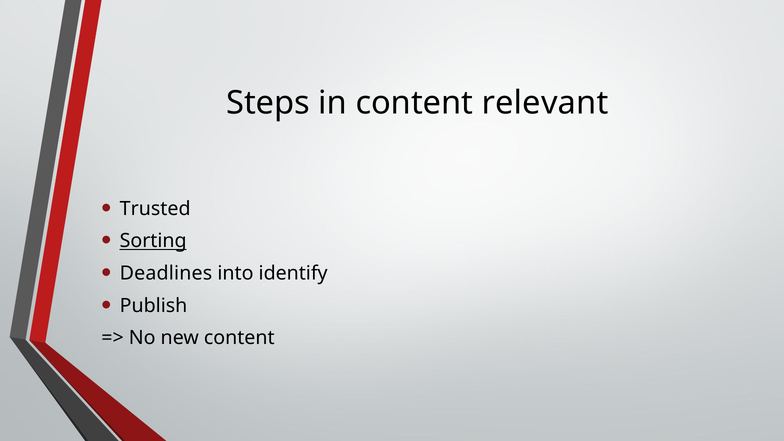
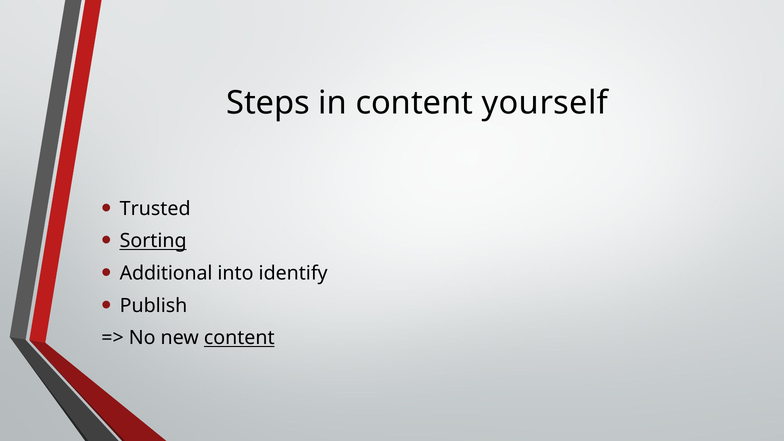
relevant: relevant -> yourself
Deadlines: Deadlines -> Additional
content at (239, 338) underline: none -> present
